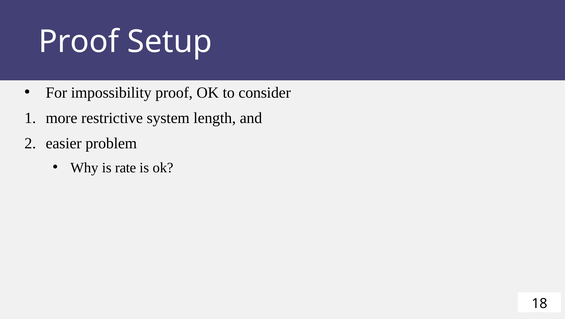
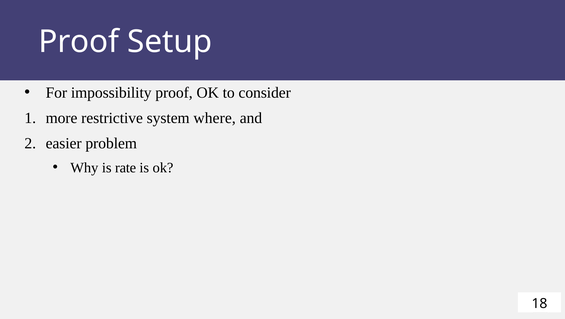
length: length -> where
